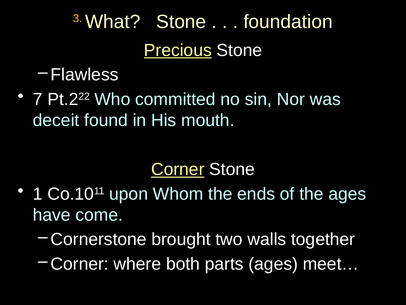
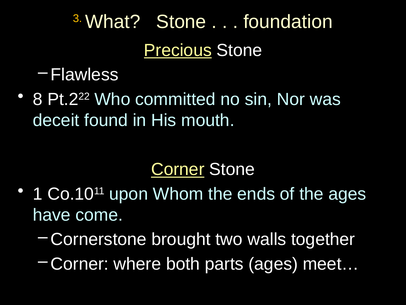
7: 7 -> 8
